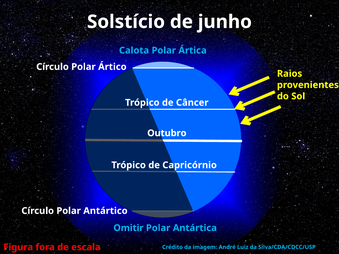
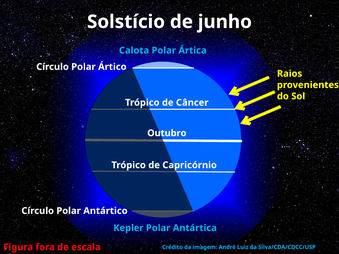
Omitir: Omitir -> Kepler
